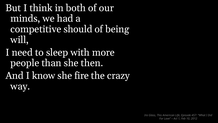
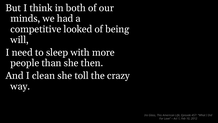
should: should -> looked
know: know -> clean
fire: fire -> toll
